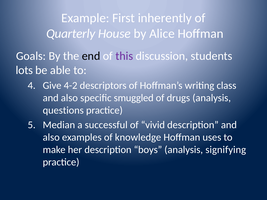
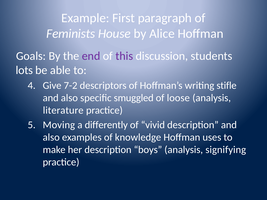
inherently: inherently -> paragraph
Quarterly: Quarterly -> Feminists
end colour: black -> purple
4-2: 4-2 -> 7-2
class: class -> stifle
drugs: drugs -> loose
questions: questions -> literature
Median: Median -> Moving
successful: successful -> differently
